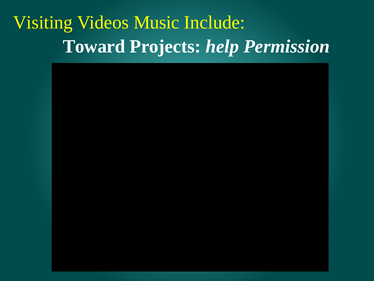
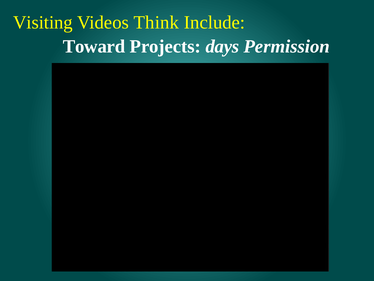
Music: Music -> Think
help: help -> days
